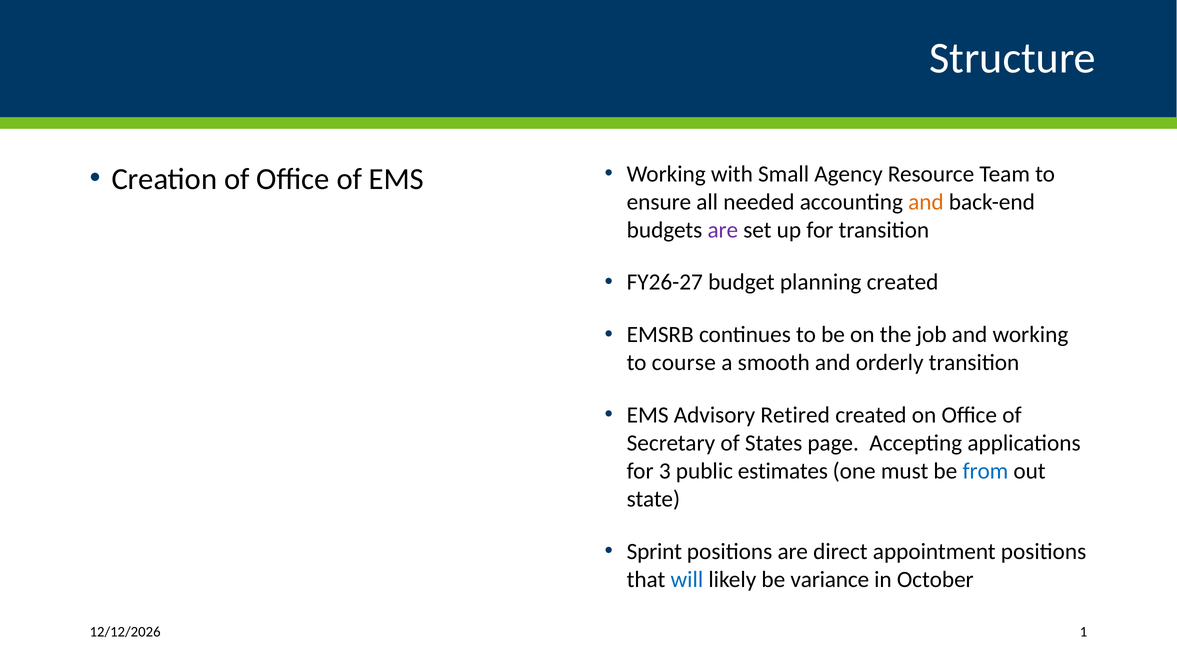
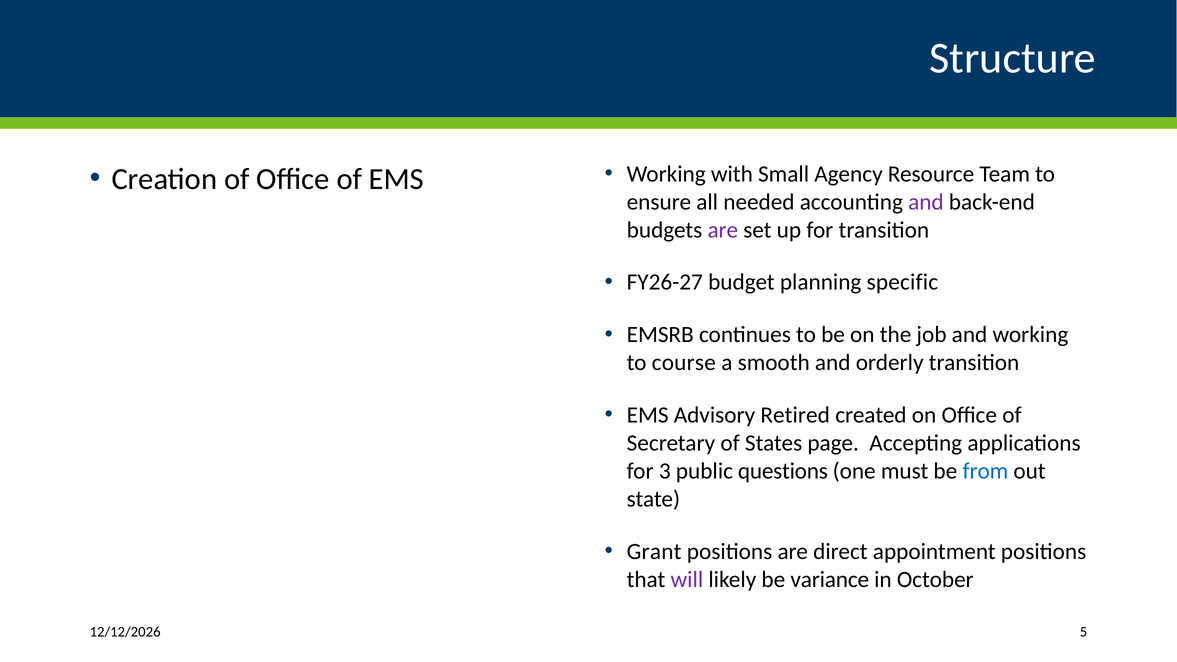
and at (926, 202) colour: orange -> purple
planning created: created -> specific
estimates: estimates -> questions
Sprint: Sprint -> Grant
will colour: blue -> purple
1: 1 -> 5
